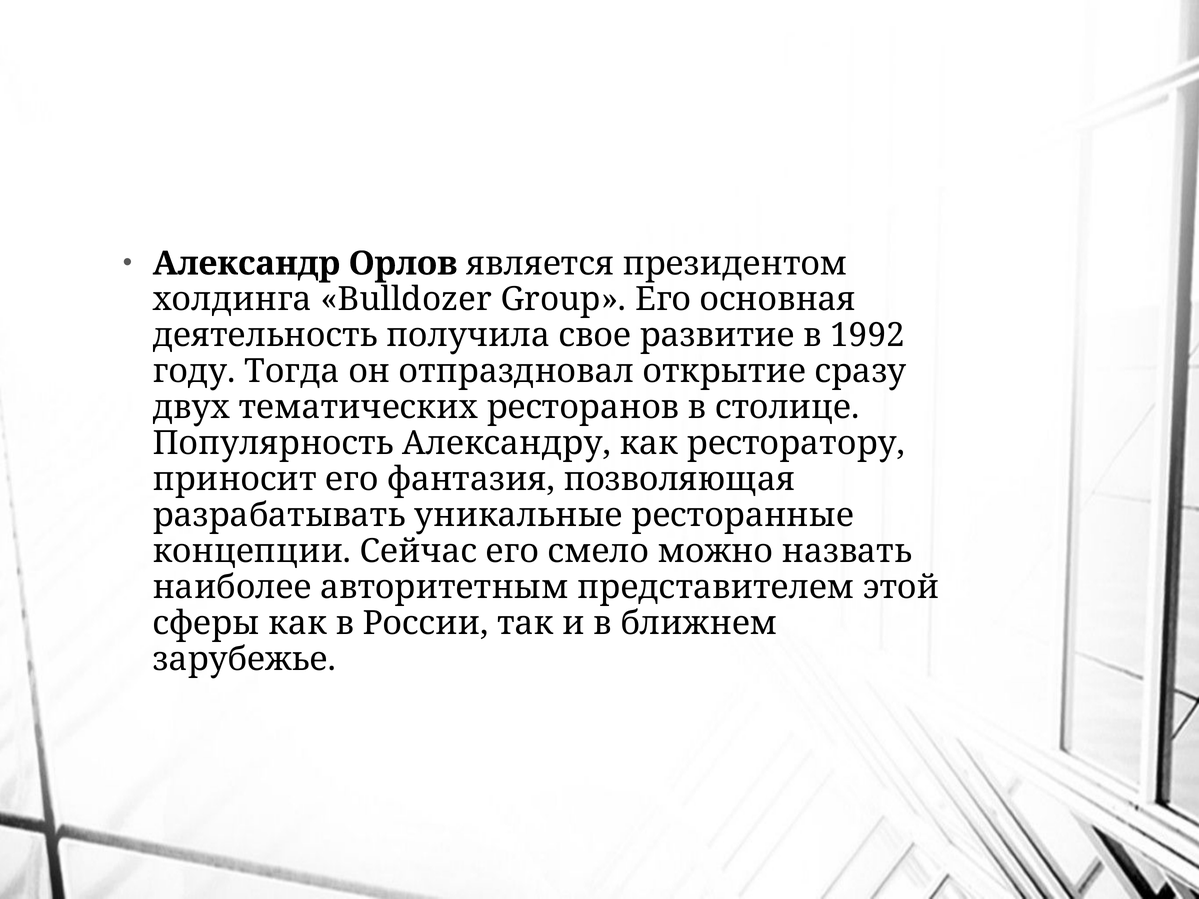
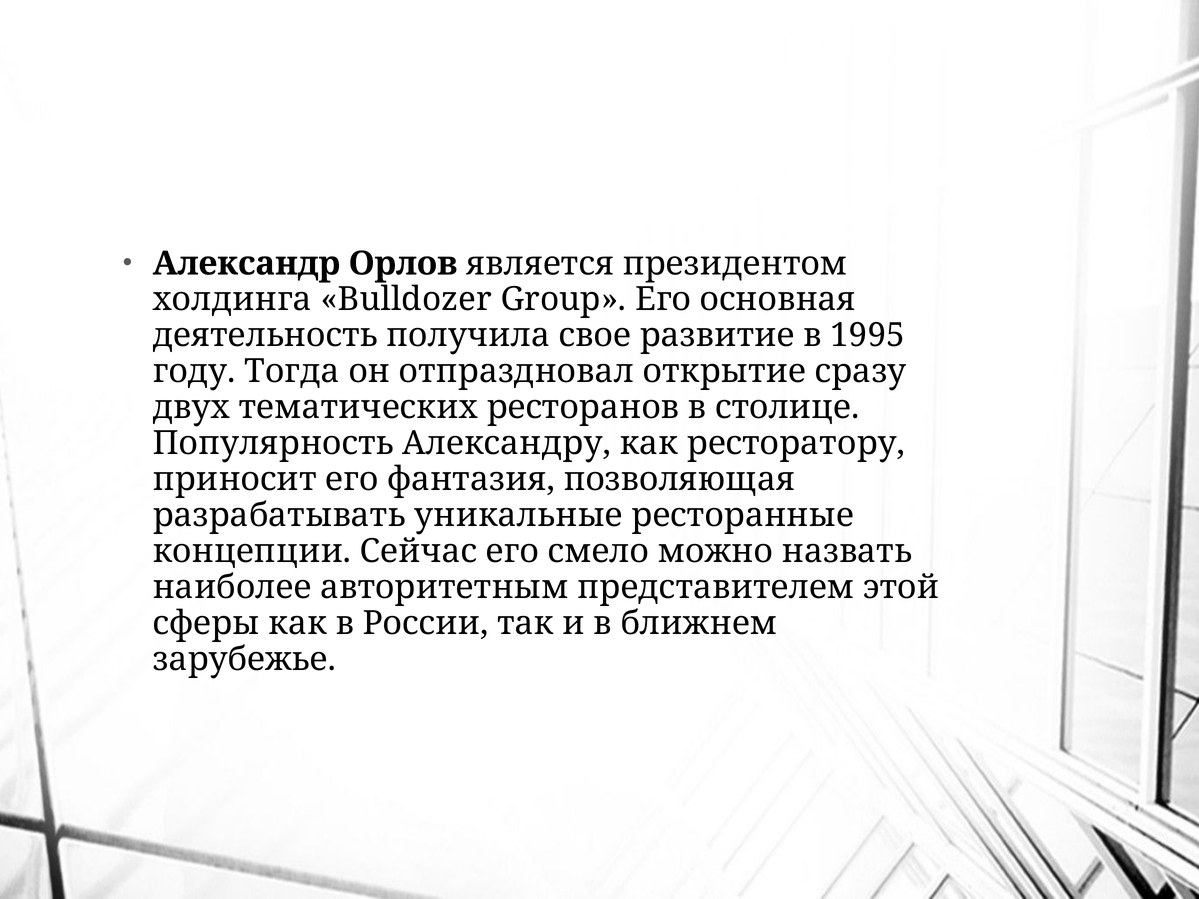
1992: 1992 -> 1995
